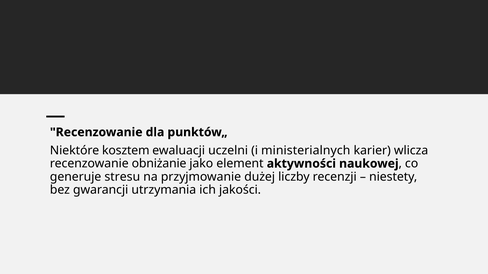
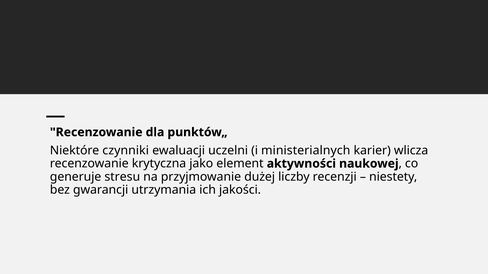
kosztem: kosztem -> czynniki
obniżanie: obniżanie -> krytyczna
